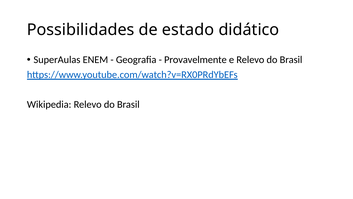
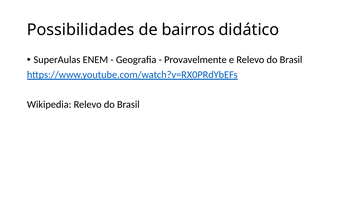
estado: estado -> bairros
